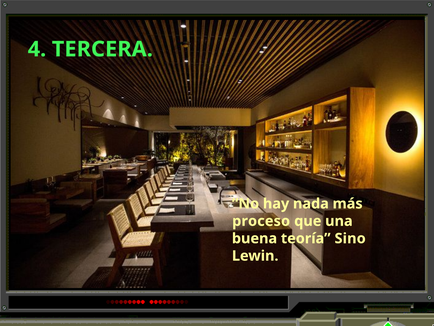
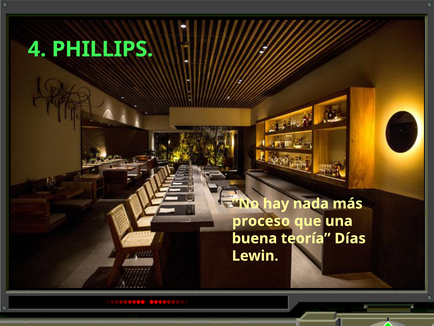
TERCERA: TERCERA -> PHILLIPS
Sino: Sino -> Días
